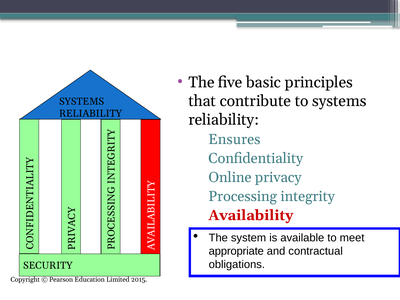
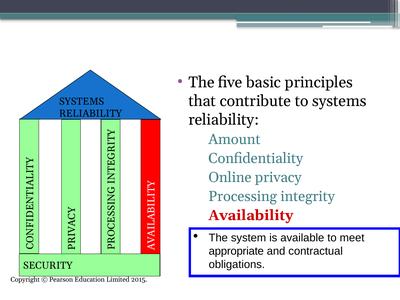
Ensures: Ensures -> Amount
